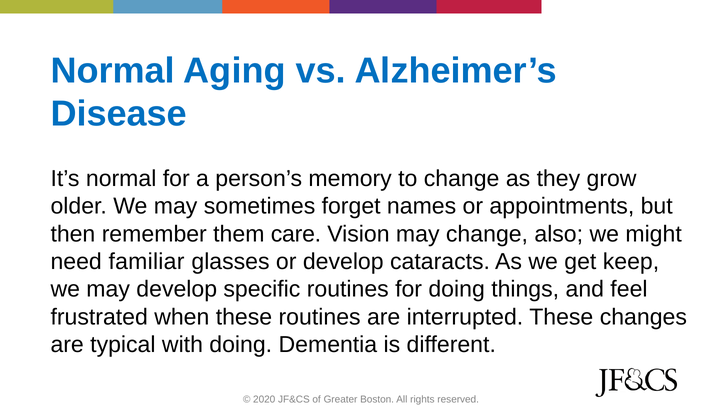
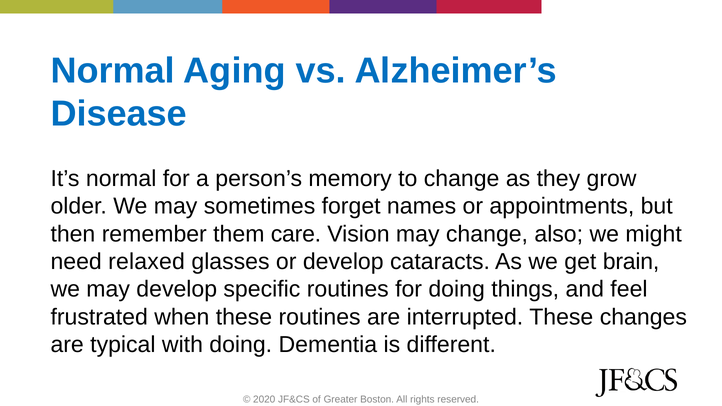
familiar: familiar -> relaxed
keep: keep -> brain
